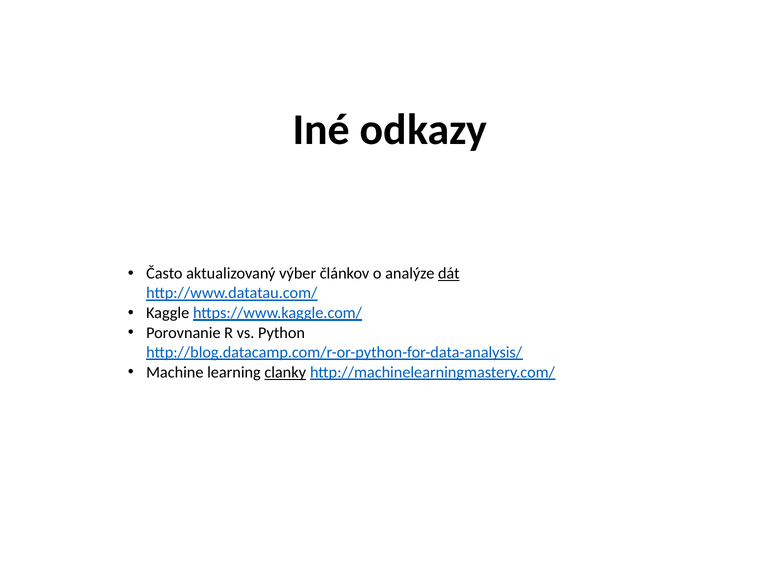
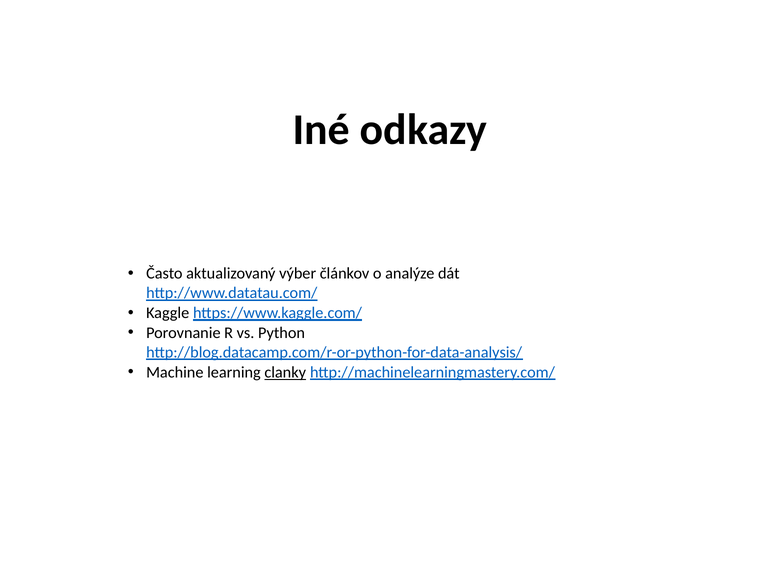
dát underline: present -> none
